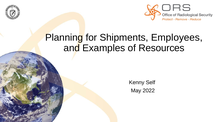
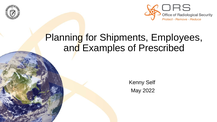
Resources: Resources -> Prescribed
